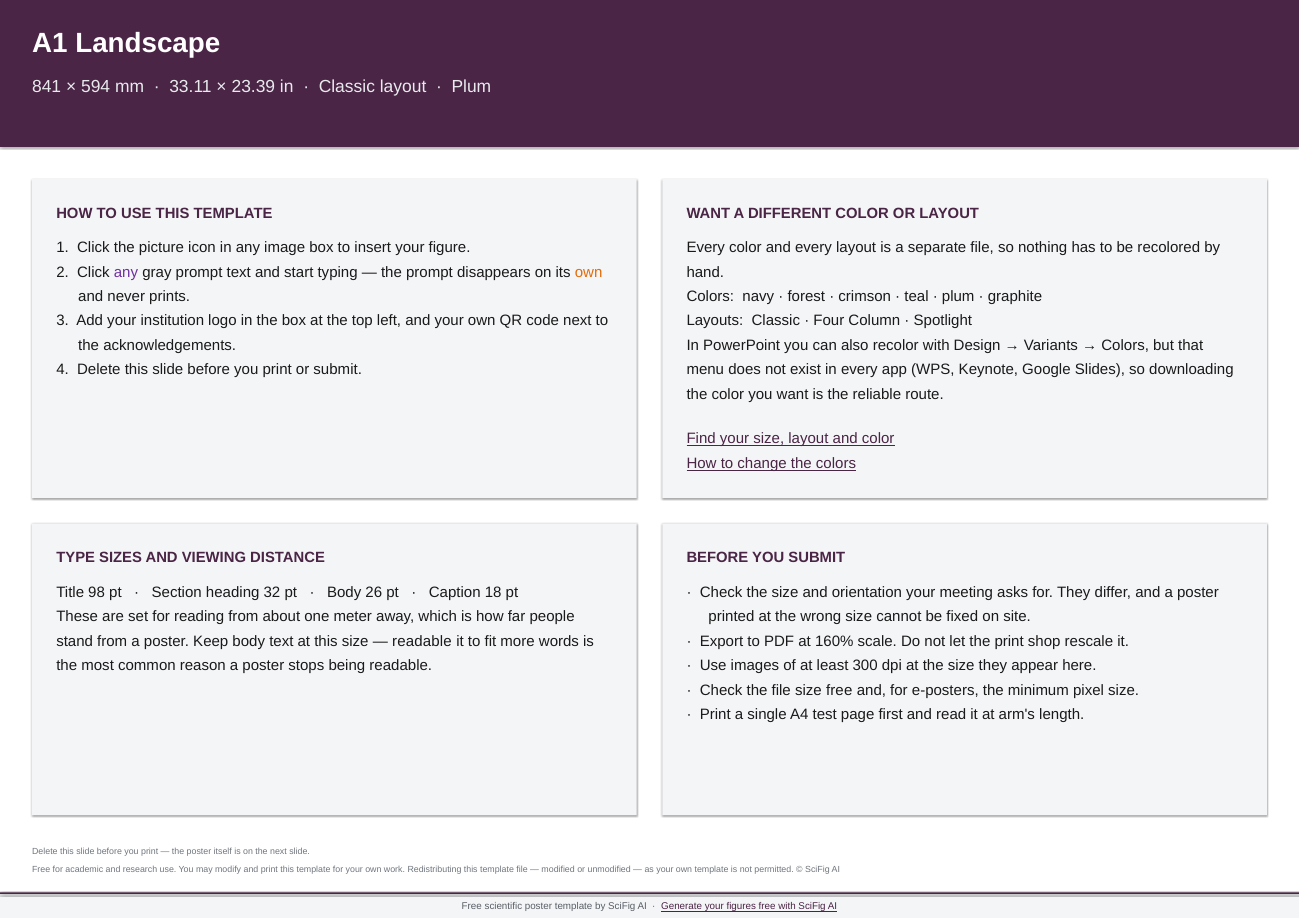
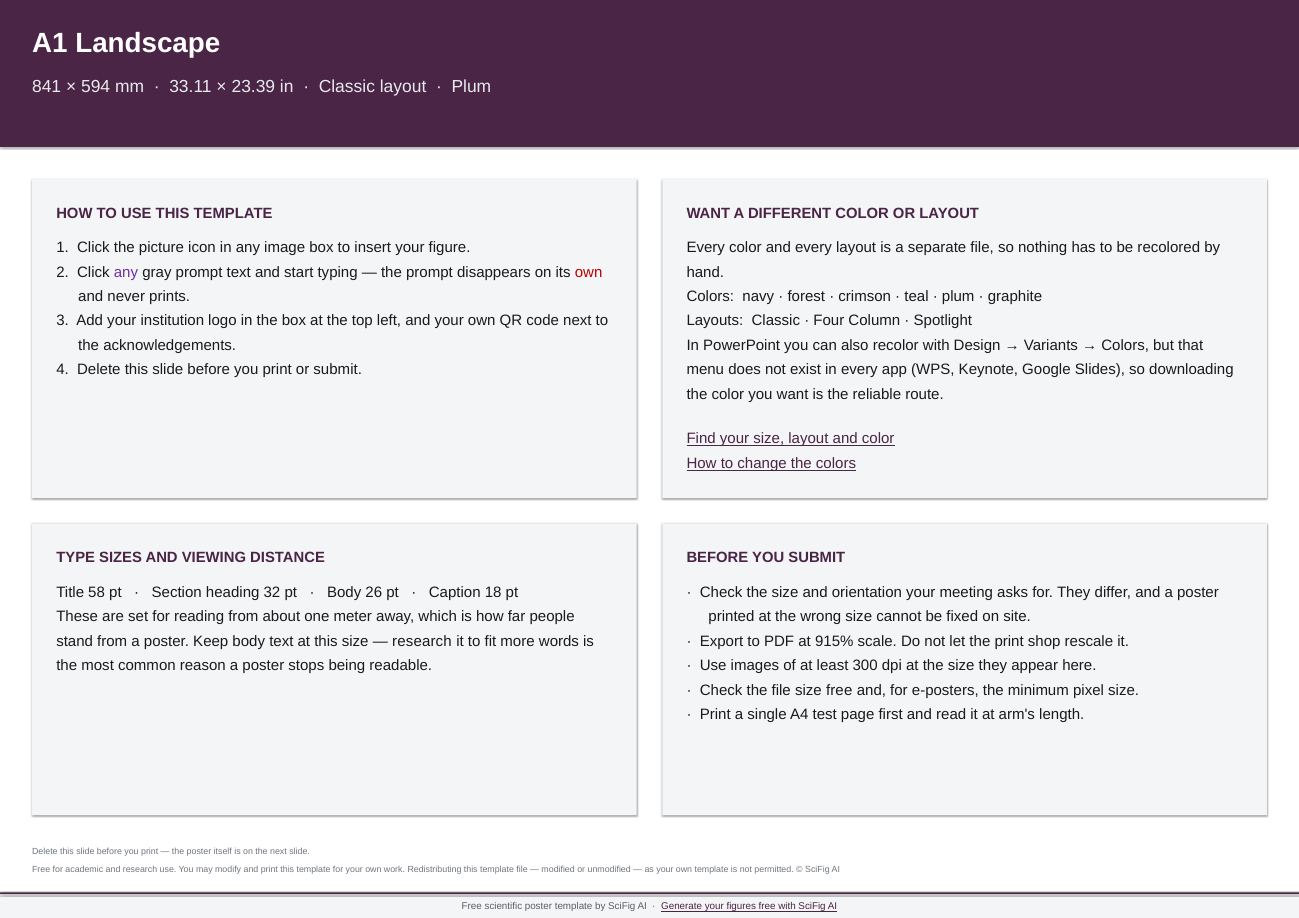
own at (589, 272) colour: orange -> red
98: 98 -> 58
readable at (422, 641): readable -> research
160%: 160% -> 915%
